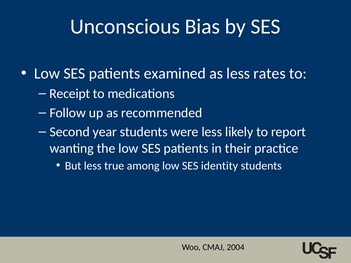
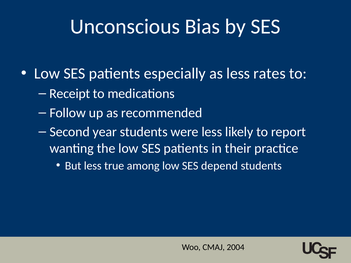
examined: examined -> especially
identity: identity -> depend
